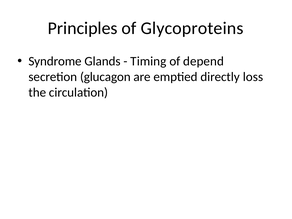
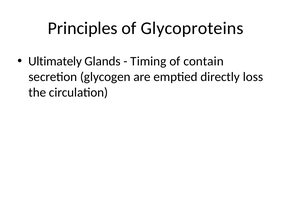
Syndrome: Syndrome -> Ultimately
depend: depend -> contain
glucagon: glucagon -> glycogen
